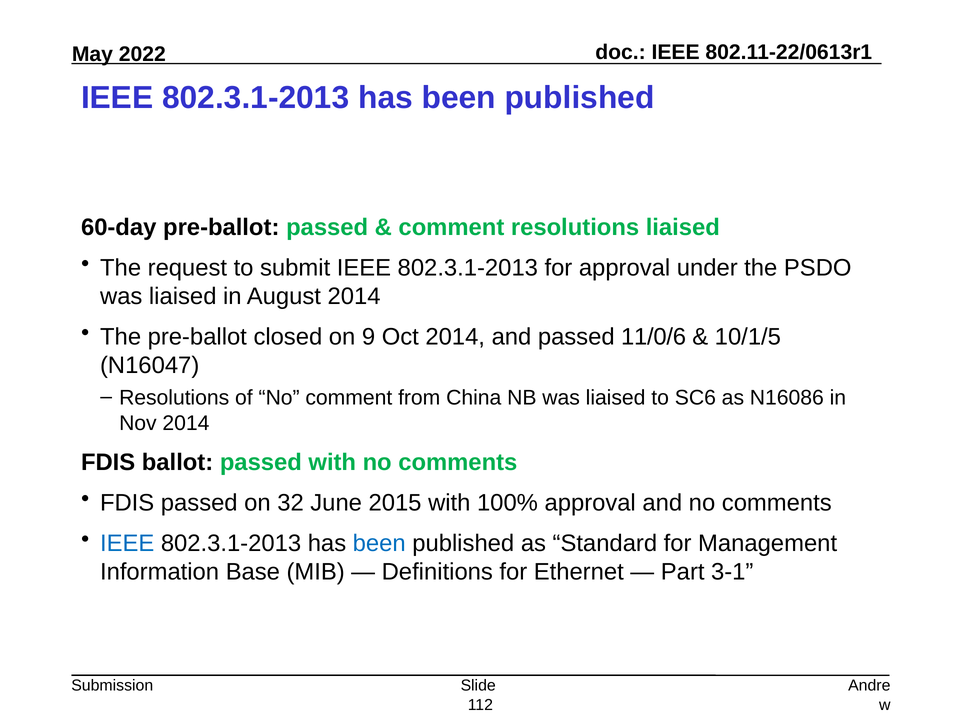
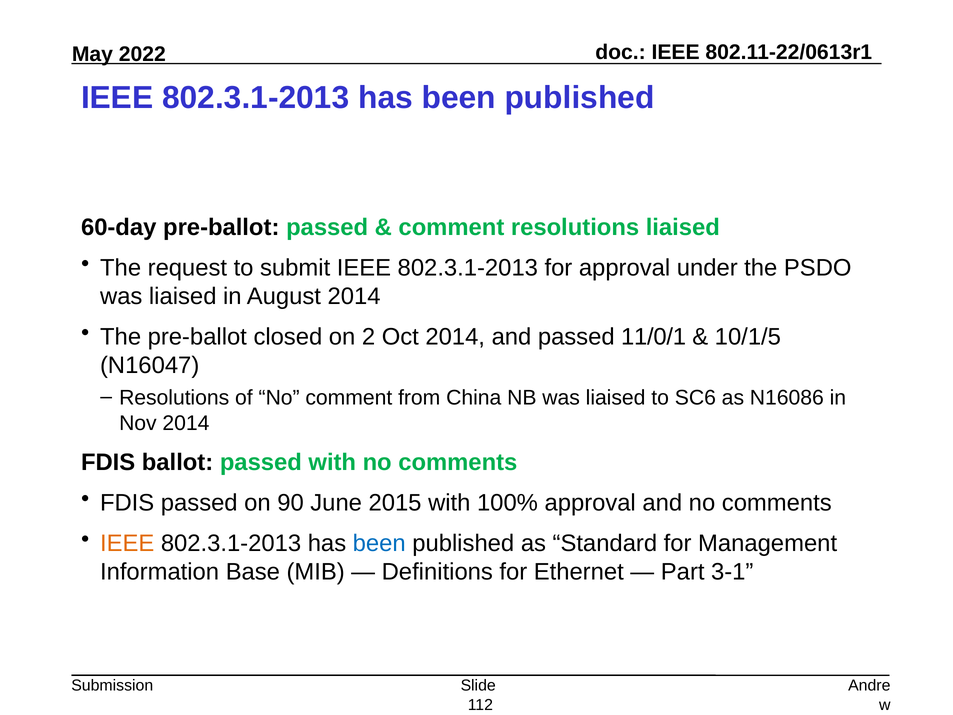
9: 9 -> 2
11/0/6: 11/0/6 -> 11/0/1
32: 32 -> 90
IEEE at (127, 543) colour: blue -> orange
